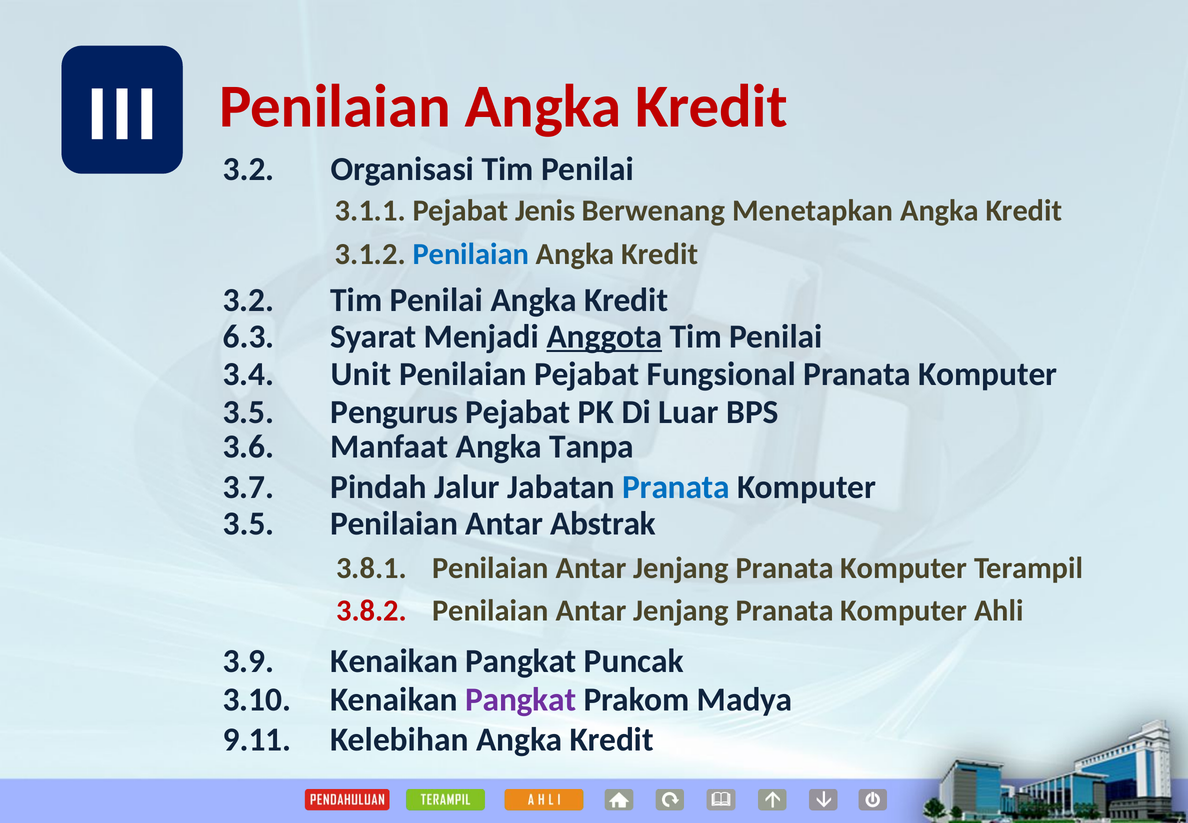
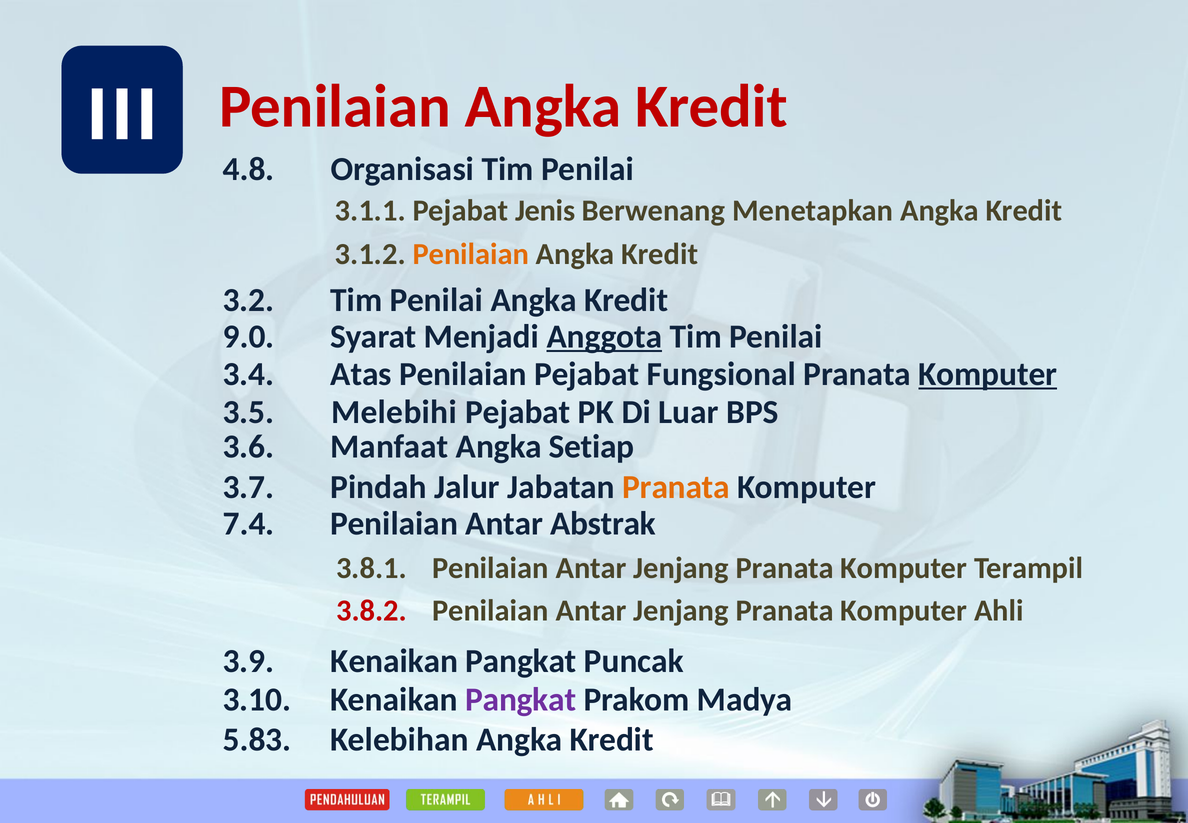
3.2 at (249, 169): 3.2 -> 4.8
Penilaian at (471, 254) colour: blue -> orange
6.3: 6.3 -> 9.0
Unit: Unit -> Atas
Komputer at (988, 374) underline: none -> present
Pengurus: Pengurus -> Melebihi
Tanpa: Tanpa -> Setiap
Pranata at (676, 487) colour: blue -> orange
3.5 at (249, 523): 3.5 -> 7.4
9.11: 9.11 -> 5.83
